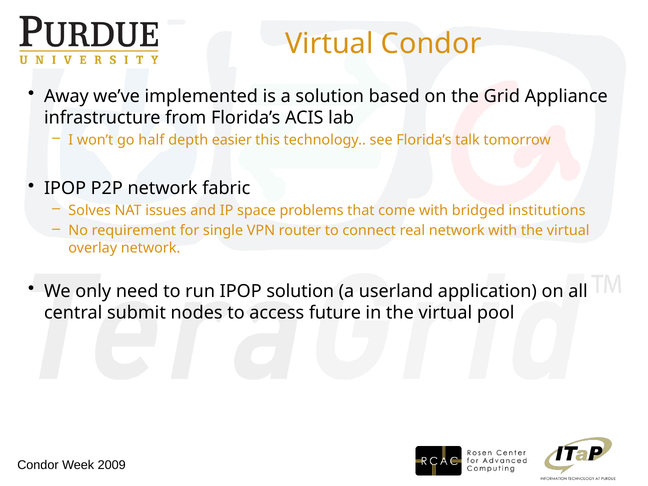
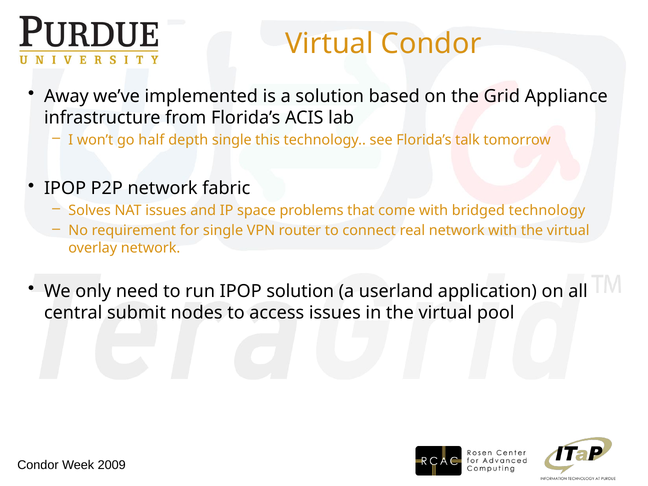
depth easier: easier -> single
bridged institutions: institutions -> technology
access future: future -> issues
